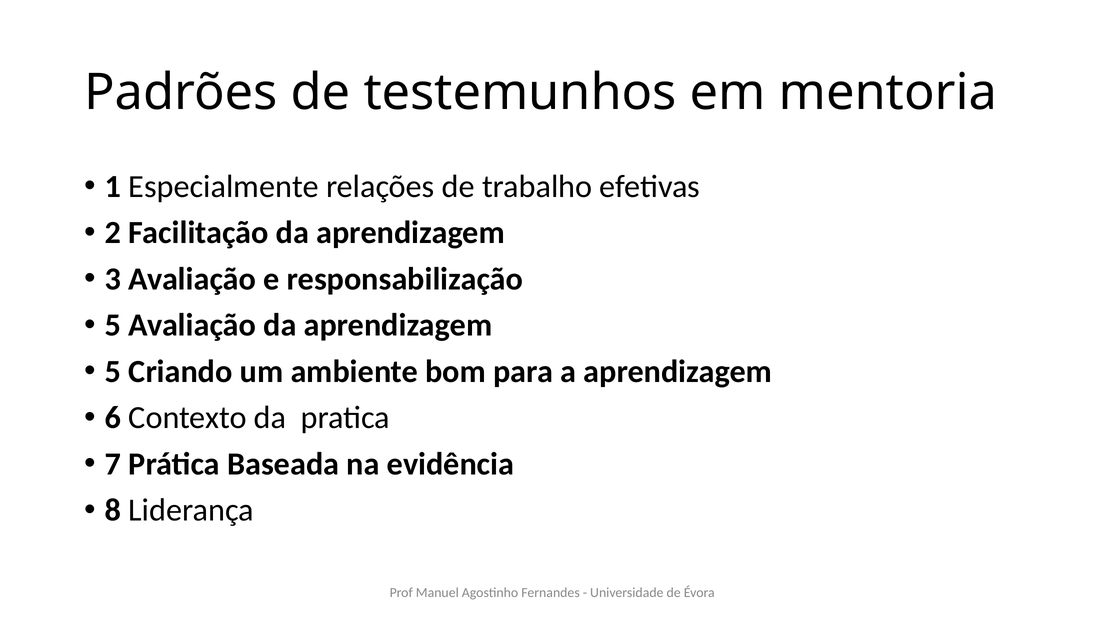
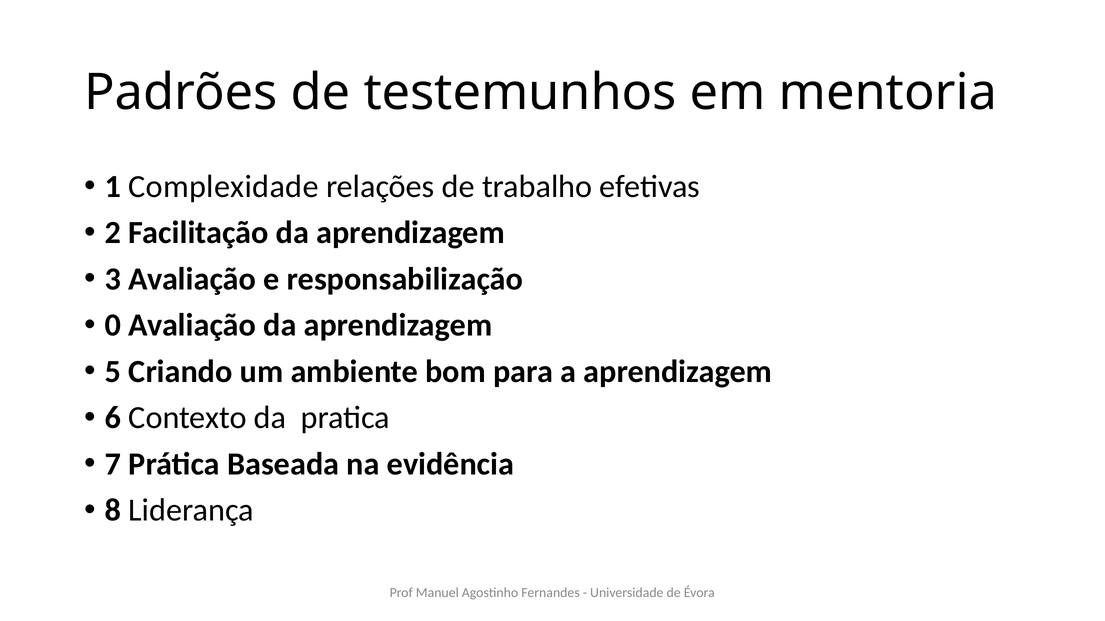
Especialmente: Especialmente -> Complexidade
5 at (113, 326): 5 -> 0
